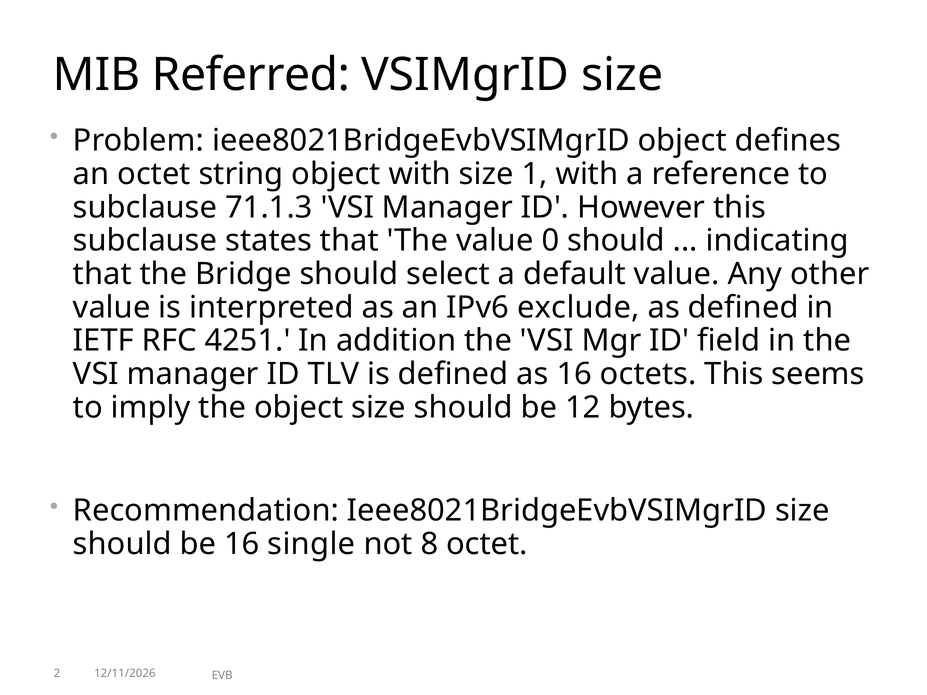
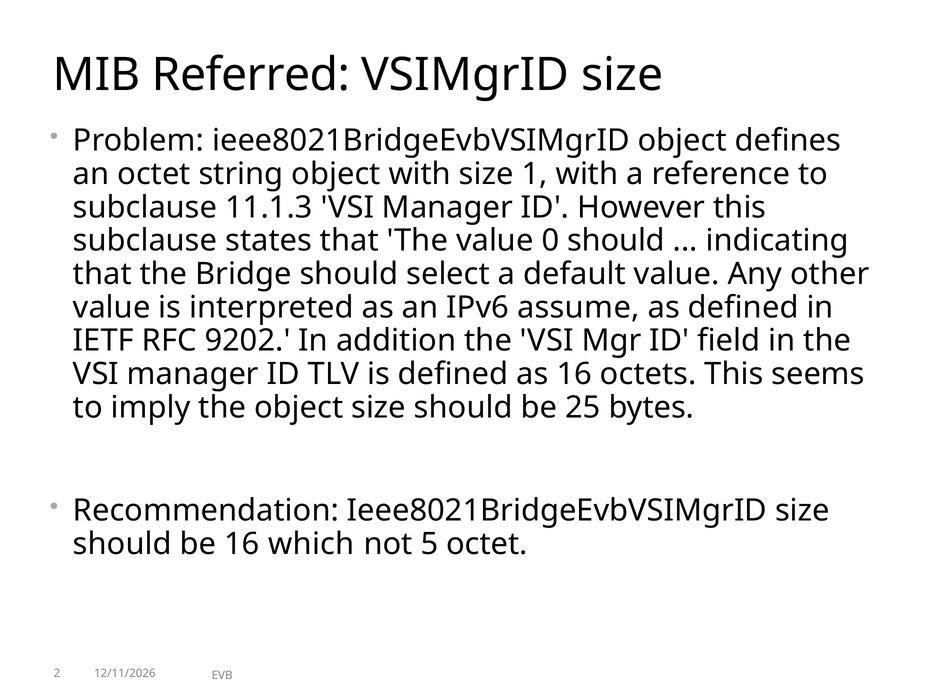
71.1.3: 71.1.3 -> 11.1.3
exclude: exclude -> assume
4251: 4251 -> 9202
12: 12 -> 25
single: single -> which
8: 8 -> 5
